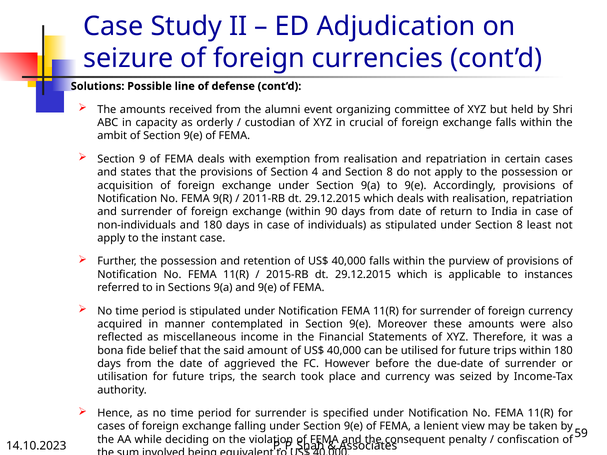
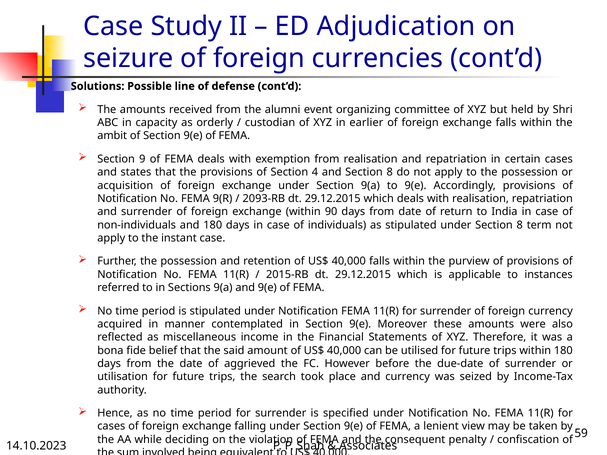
crucial: crucial -> earlier
2011-RB: 2011-RB -> 2093-RB
least: least -> term
